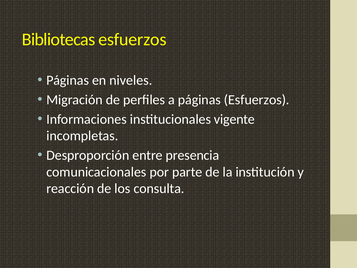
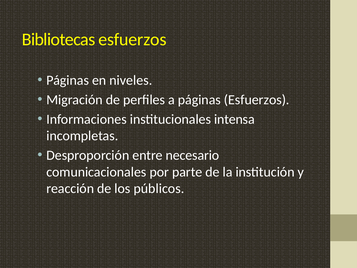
vigente: vigente -> intensa
presencia: presencia -> necesario
consulta: consulta -> públicos
